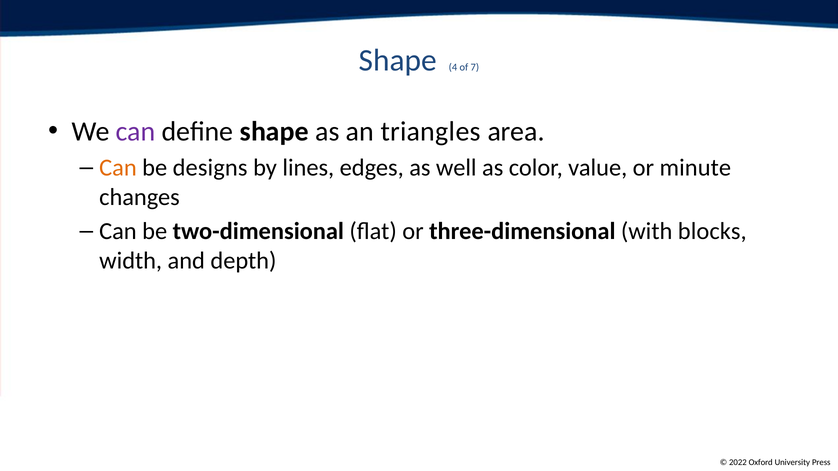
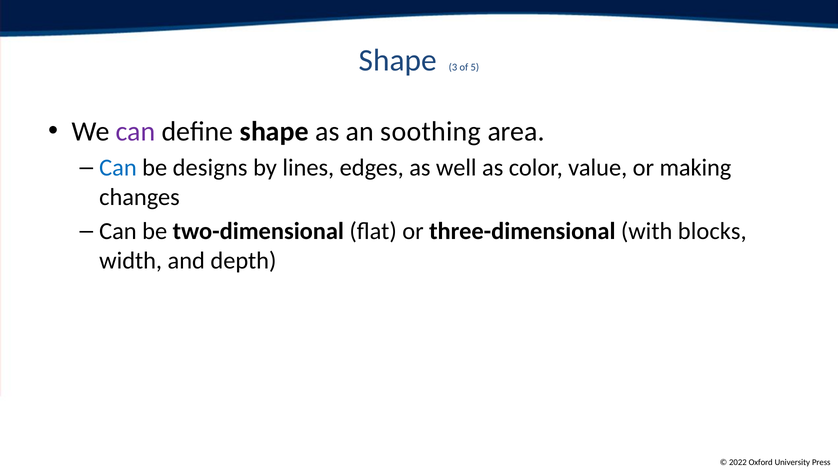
4: 4 -> 3
7: 7 -> 5
triangles: triangles -> soothing
Can at (118, 168) colour: orange -> blue
minute: minute -> making
